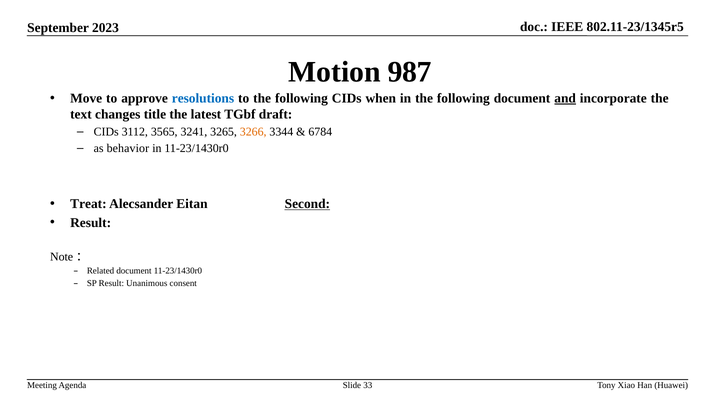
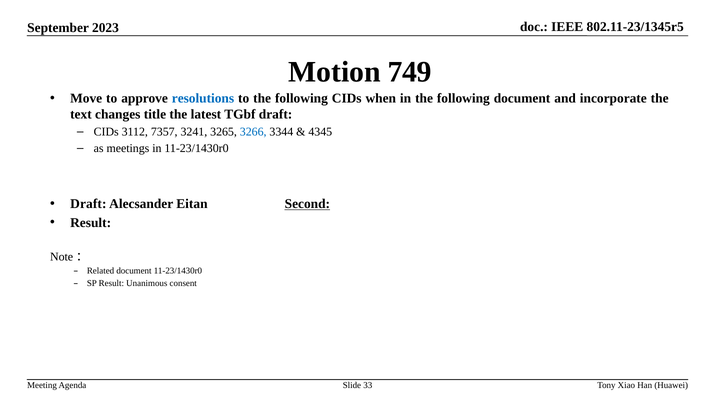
987: 987 -> 749
and underline: present -> none
3565: 3565 -> 7357
3266 colour: orange -> blue
6784: 6784 -> 4345
behavior: behavior -> meetings
Treat at (88, 204): Treat -> Draft
